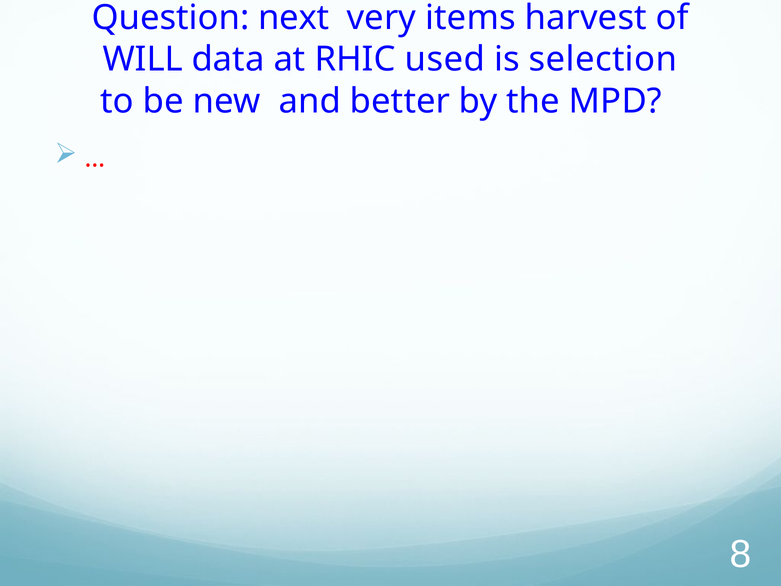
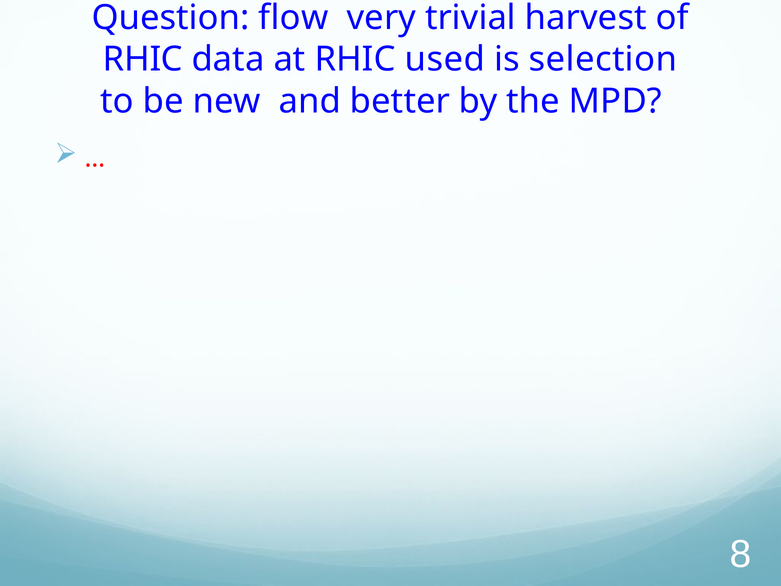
next: next -> flow
items: items -> trivial
WILL at (143, 59): WILL -> RHIC
